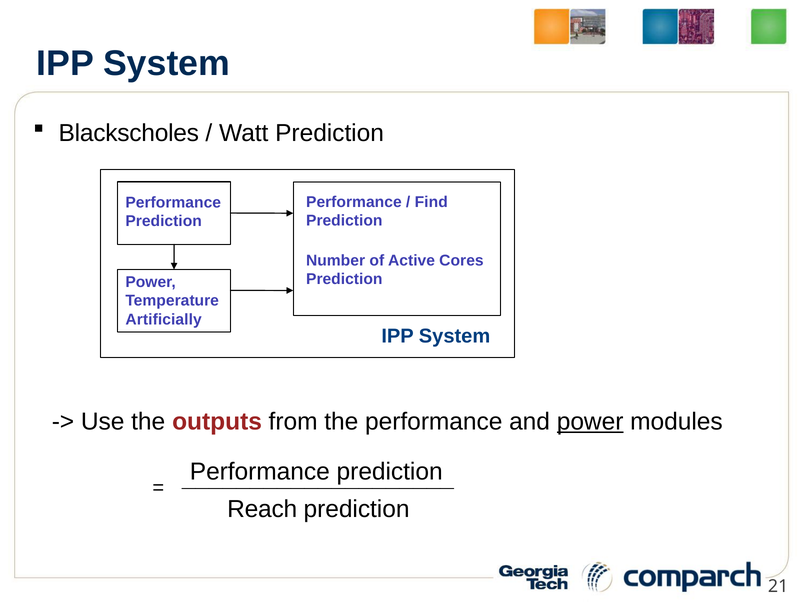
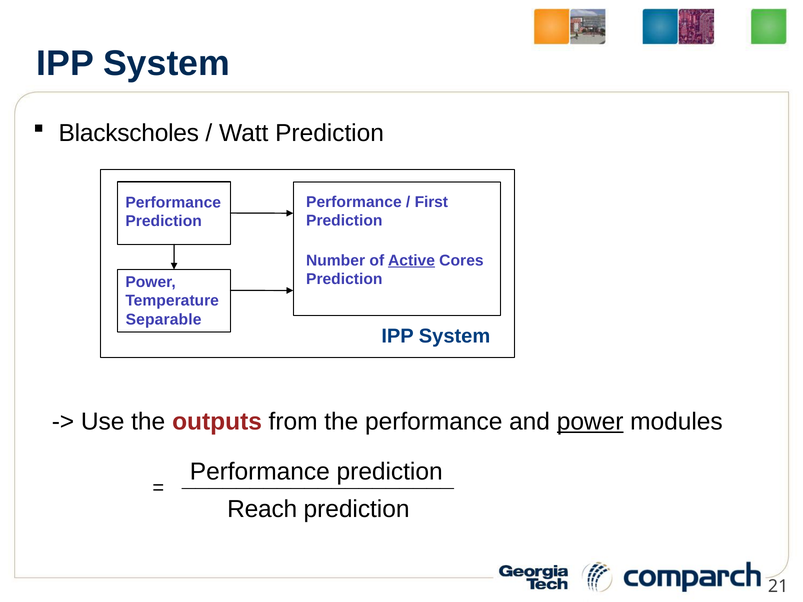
Find: Find -> First
Active underline: none -> present
Artificially: Artificially -> Separable
